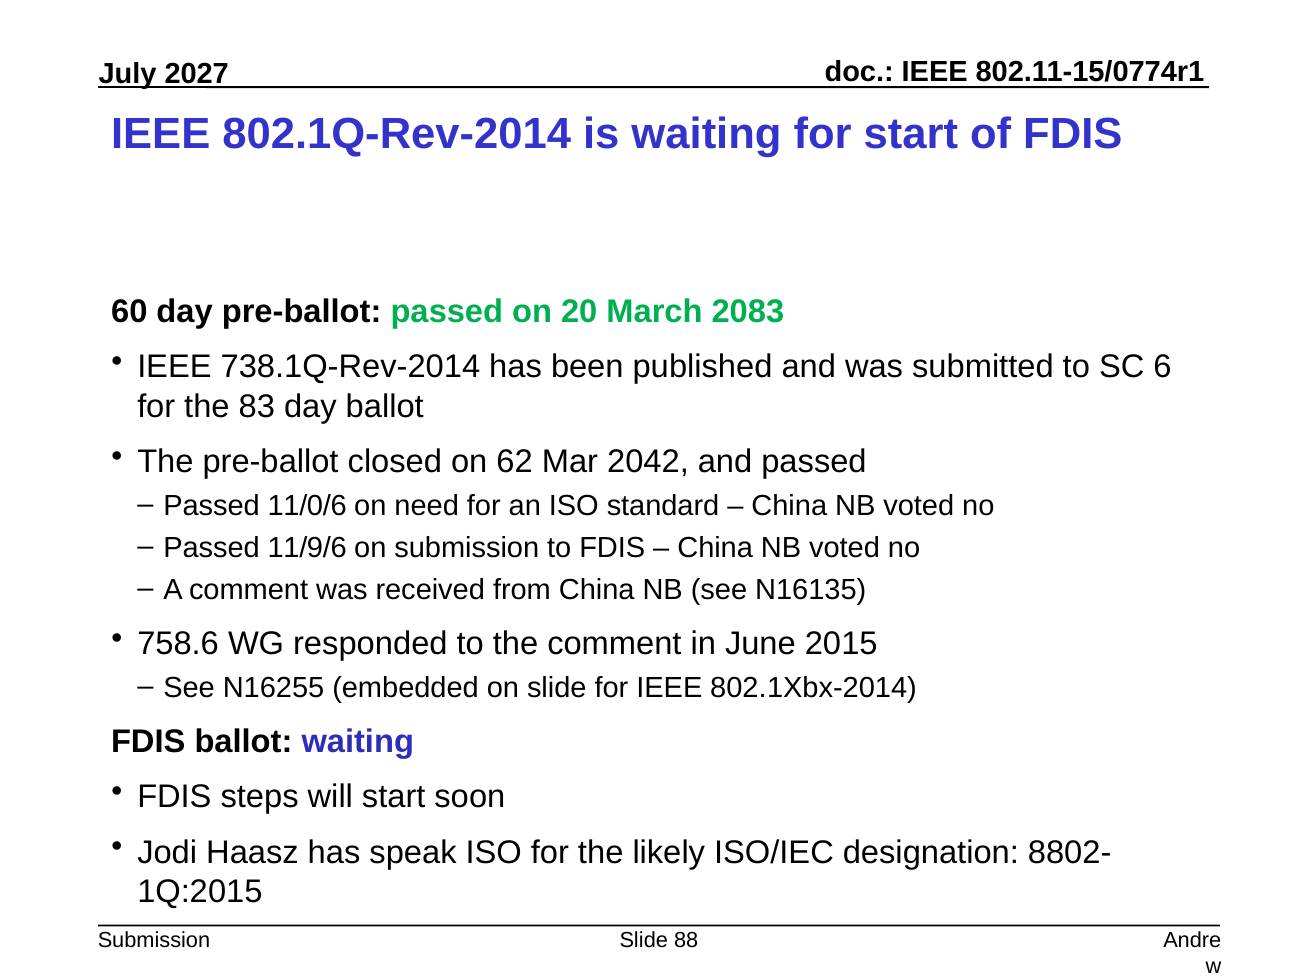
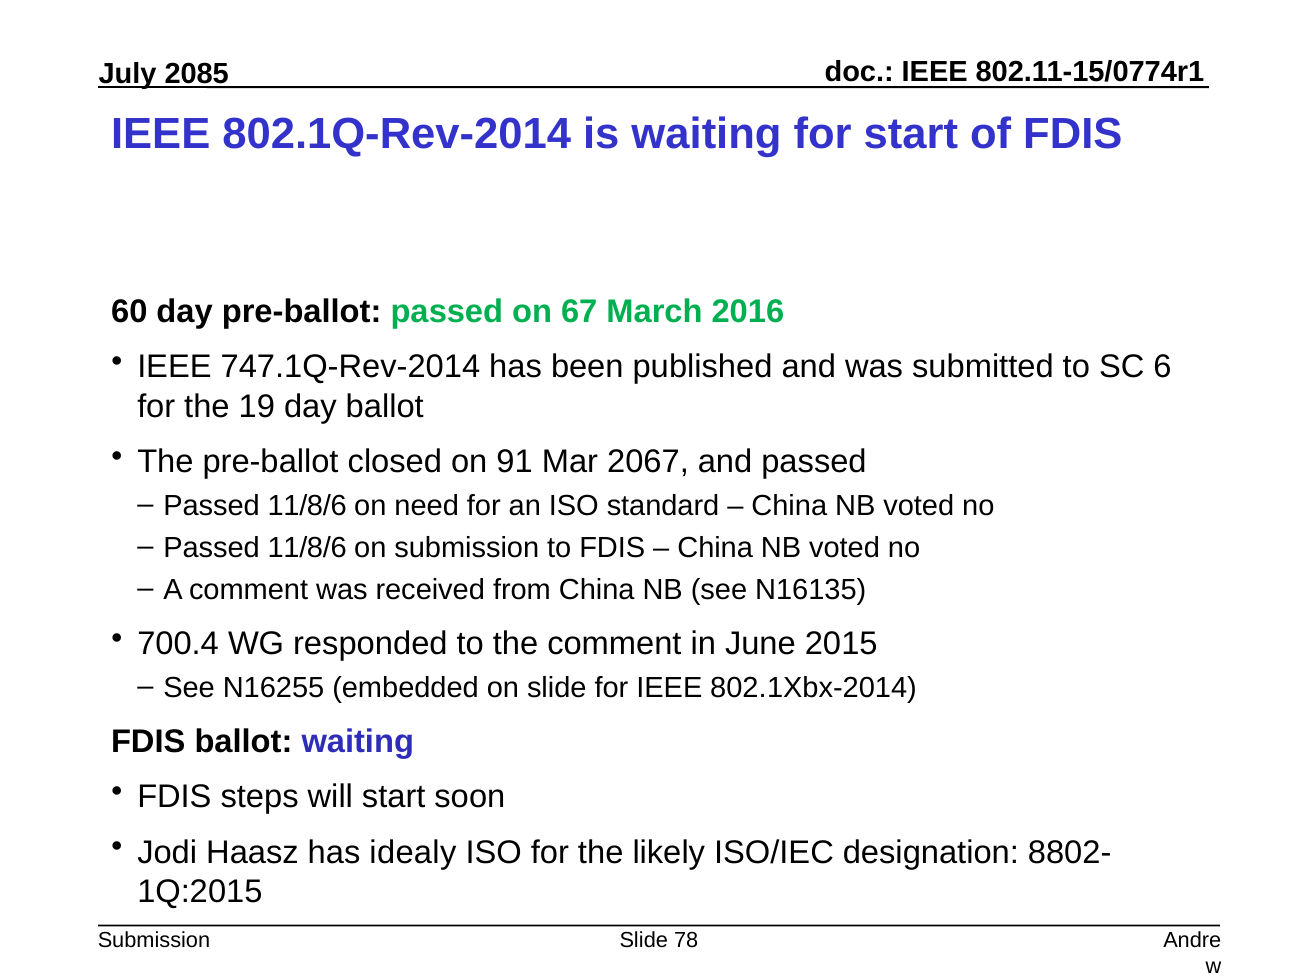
2027: 2027 -> 2085
20: 20 -> 67
2083: 2083 -> 2016
738.1Q-Rev-2014: 738.1Q-Rev-2014 -> 747.1Q-Rev-2014
83: 83 -> 19
62: 62 -> 91
2042: 2042 -> 2067
11/0/6 at (307, 506): 11/0/6 -> 11/8/6
11/9/6 at (307, 548): 11/9/6 -> 11/8/6
758.6: 758.6 -> 700.4
speak: speak -> idealy
88: 88 -> 78
